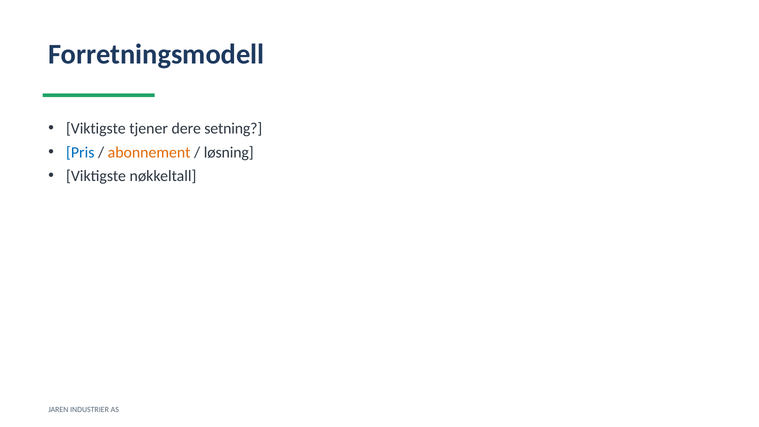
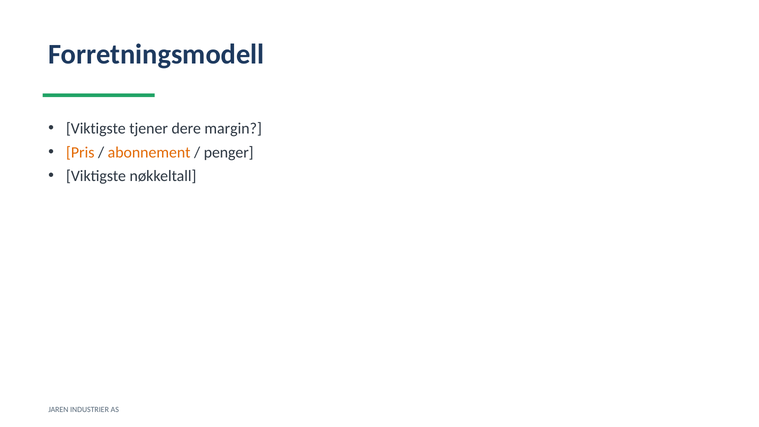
setning: setning -> margin
Pris colour: blue -> orange
løsning: løsning -> penger
